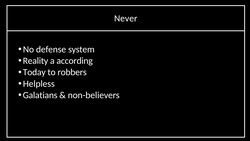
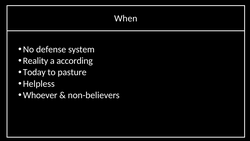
Never: Never -> When
robbers: robbers -> pasture
Galatians: Galatians -> Whoever
